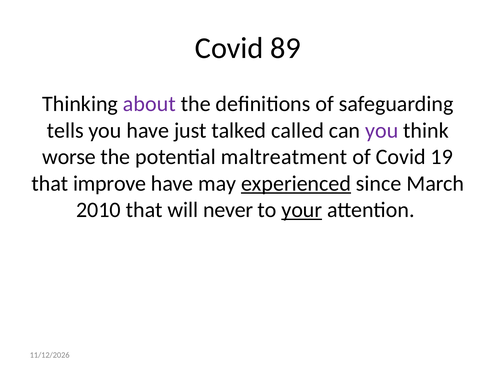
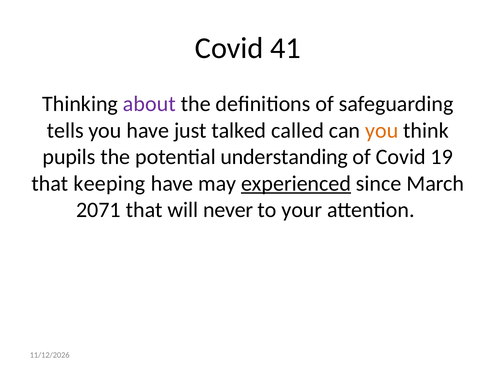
89: 89 -> 41
you at (382, 131) colour: purple -> orange
worse: worse -> pupils
maltreatment: maltreatment -> understanding
improve: improve -> keeping
2010: 2010 -> 2071
your underline: present -> none
